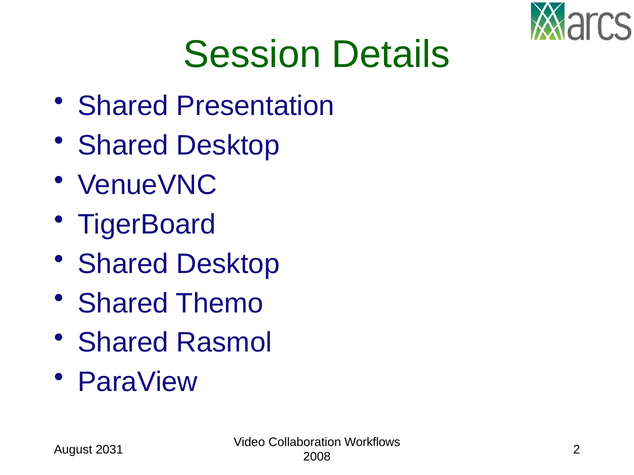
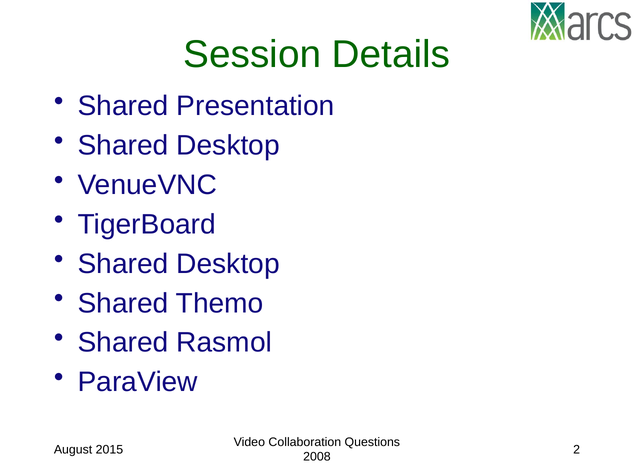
Workflows: Workflows -> Questions
2031: 2031 -> 2015
